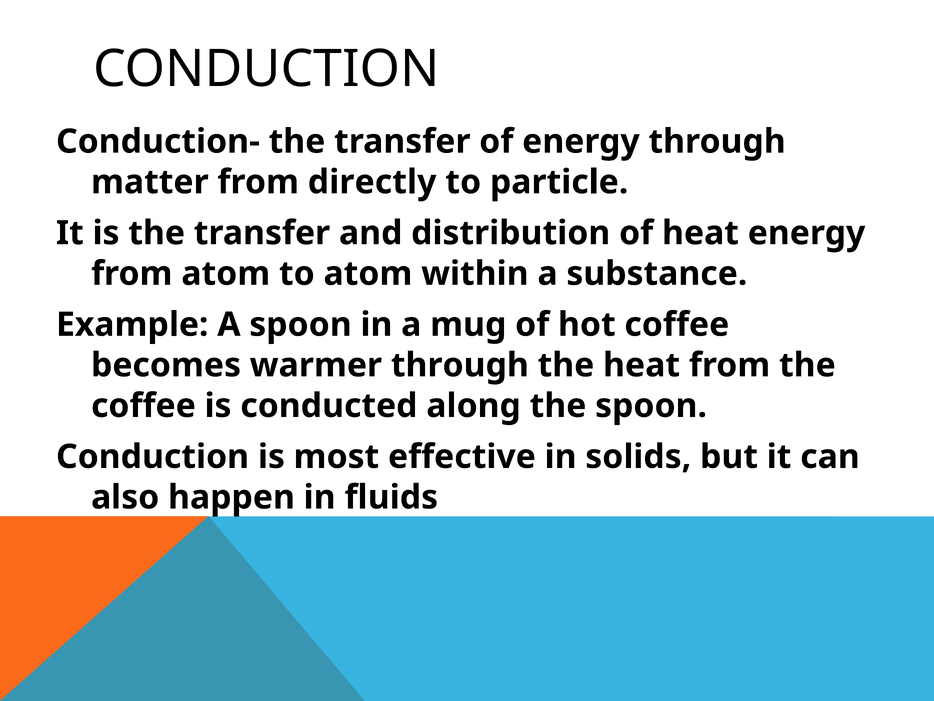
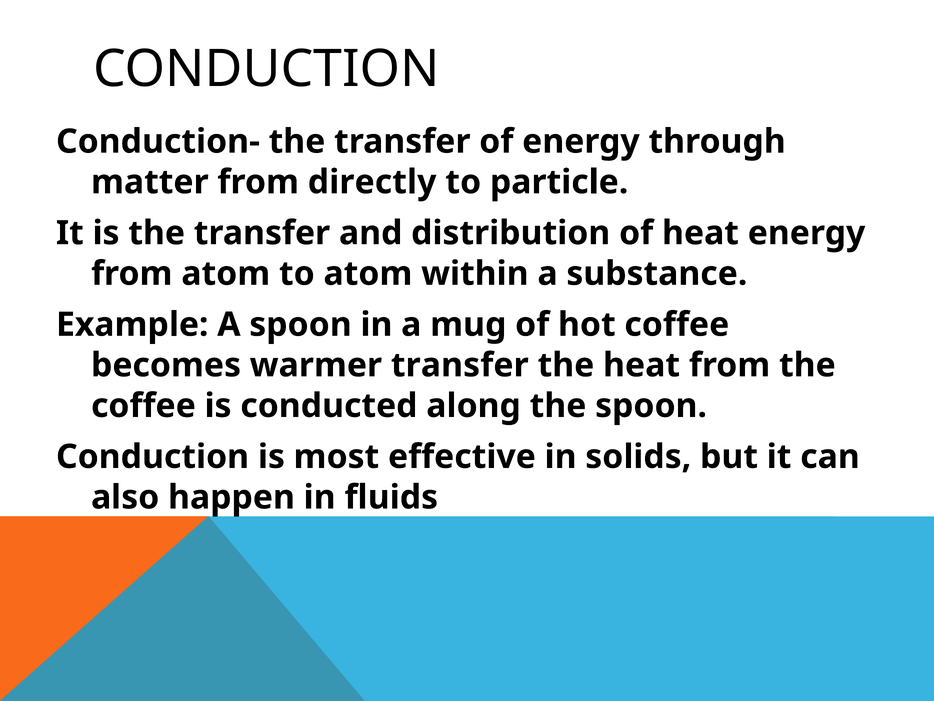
warmer through: through -> transfer
